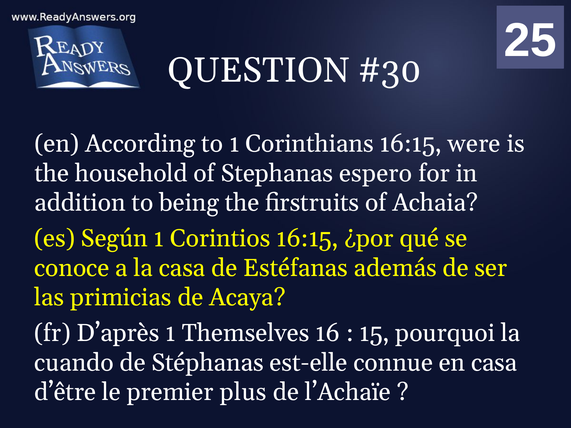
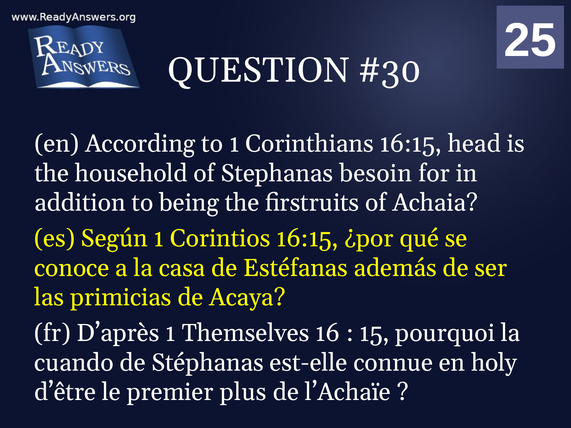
were: were -> head
espero: espero -> besoin
en casa: casa -> holy
